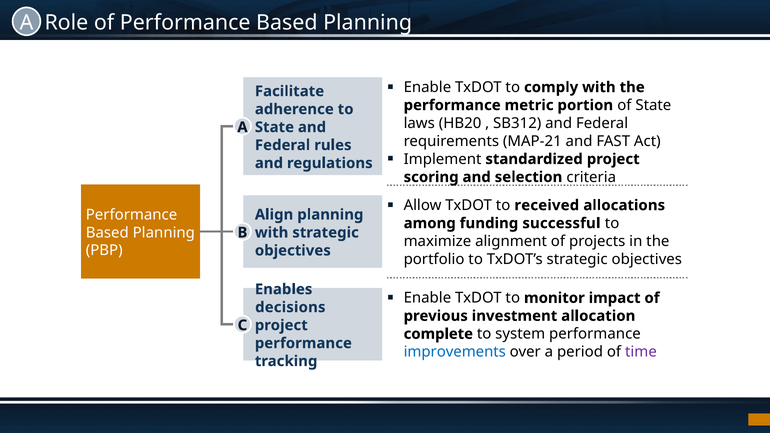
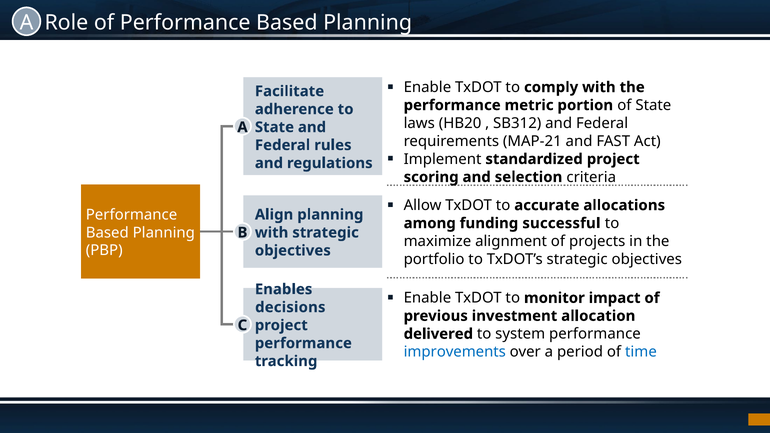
received: received -> accurate
complete: complete -> delivered
time colour: purple -> blue
